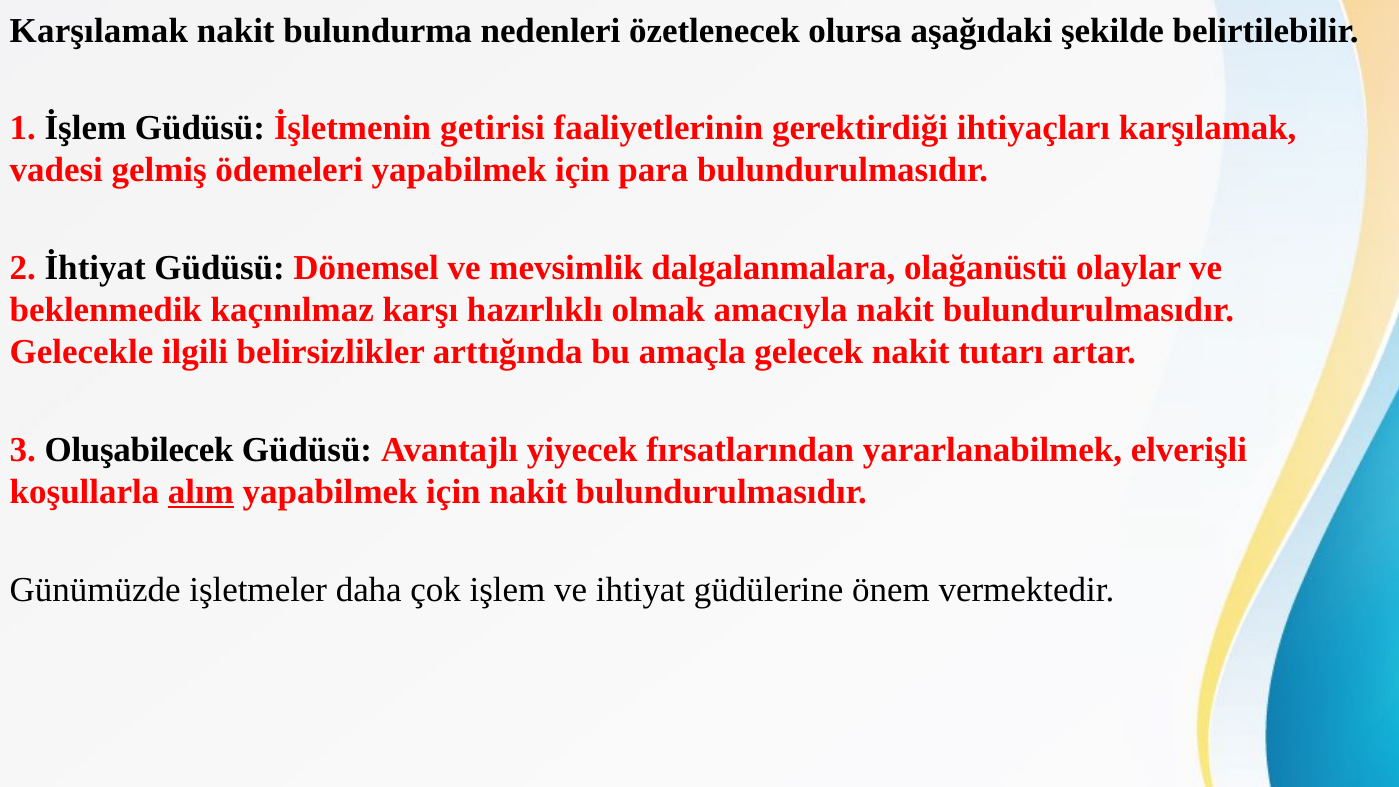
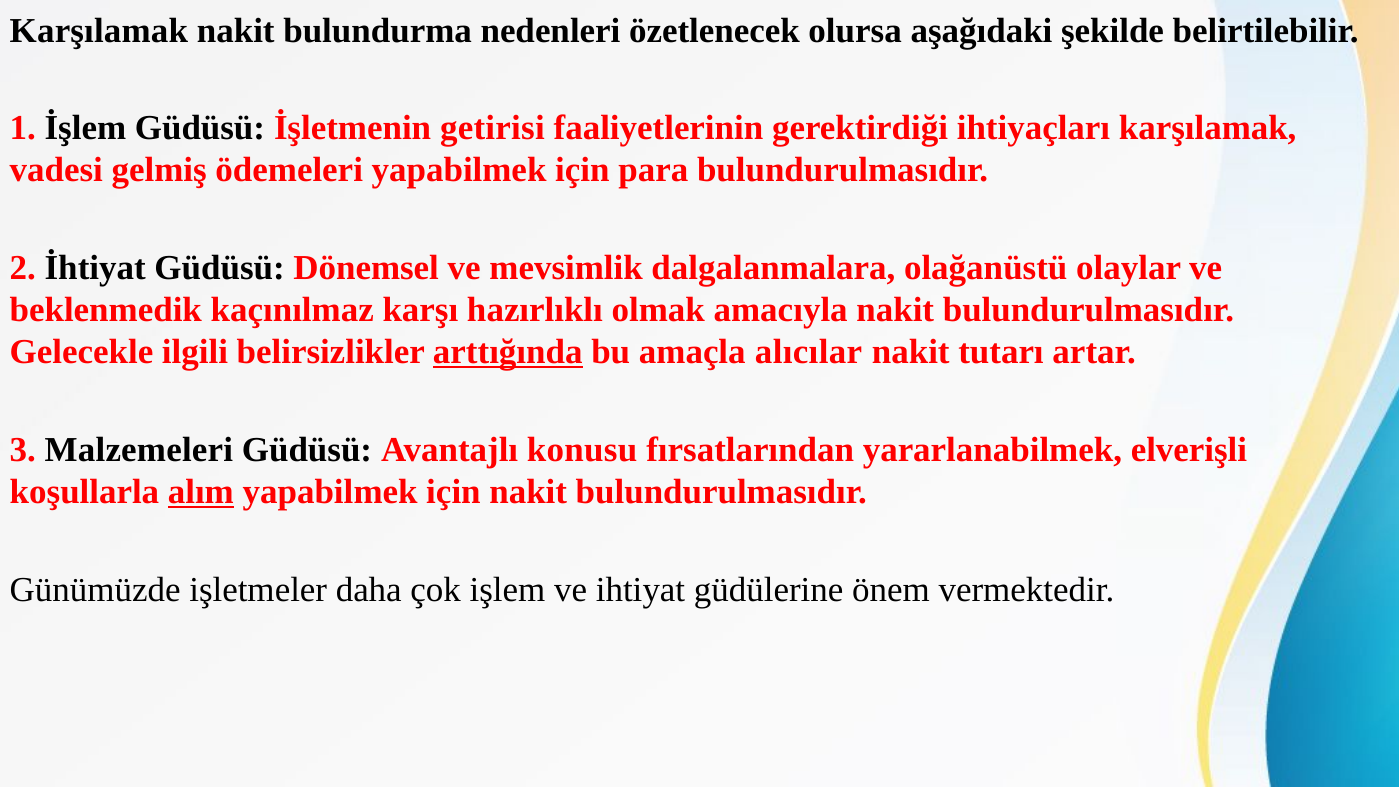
arttığında underline: none -> present
gelecek: gelecek -> alıcılar
Oluşabilecek: Oluşabilecek -> Malzemeleri
yiyecek: yiyecek -> konusu
